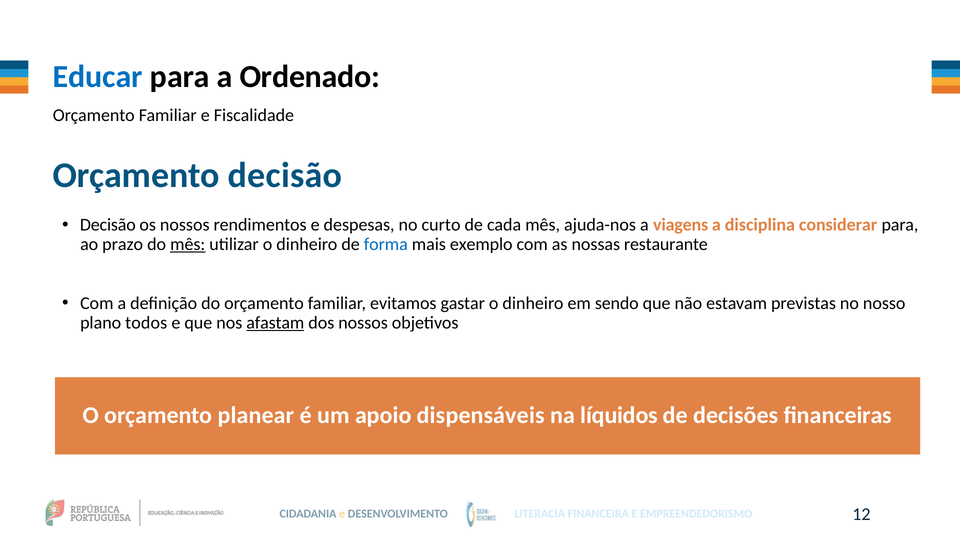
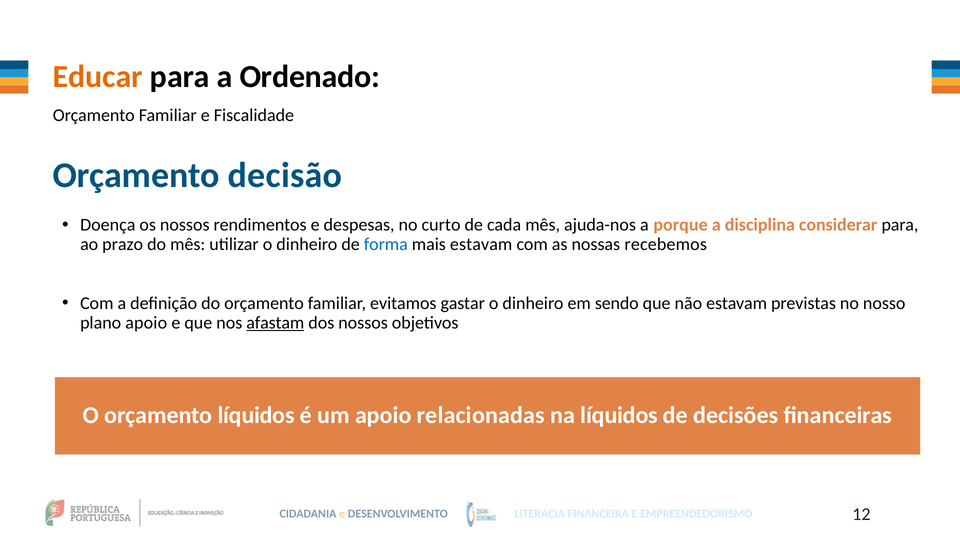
Educar colour: blue -> orange
Decisão at (108, 225): Decisão -> Doença
viagens: viagens -> porque
mês at (188, 244) underline: present -> none
mais exemplo: exemplo -> estavam
restaurante: restaurante -> recebemos
plano todos: todos -> apoio
orçamento planear: planear -> líquidos
dispensáveis: dispensáveis -> relacionadas
